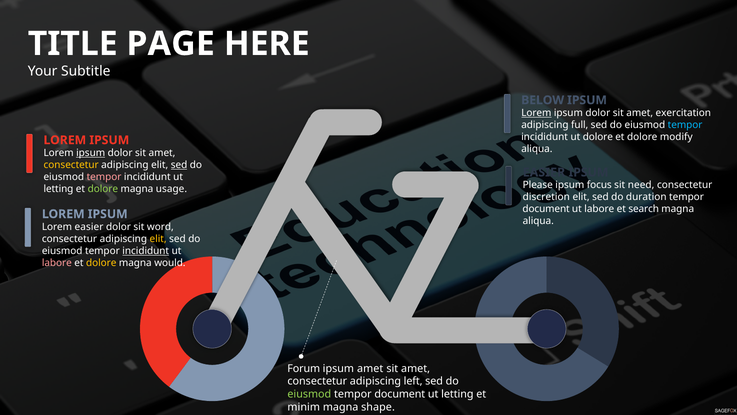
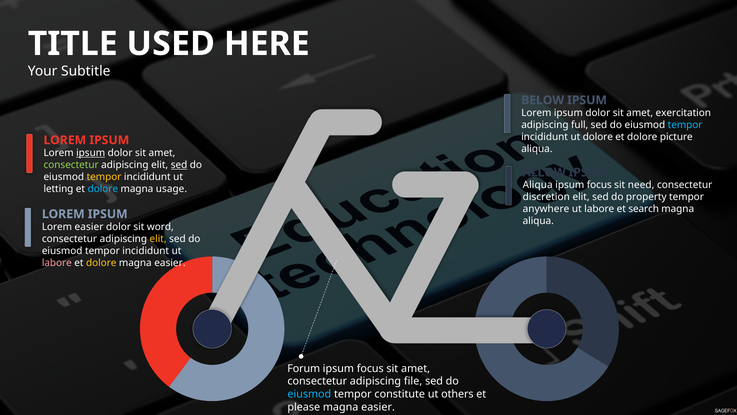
PAGE: PAGE -> USED
Lorem at (536, 113) underline: present -> none
modify: modify -> picture
consectetur at (71, 165) colour: yellow -> light green
EASIER at (544, 172): EASIER -> ALLOW
tempor at (104, 177) colour: pink -> yellow
Please at (538, 185): Please -> Aliqua
dolore at (103, 189) colour: light green -> light blue
duration: duration -> property
document at (546, 209): document -> anywhere
incididunt at (146, 251) underline: present -> none
would at (170, 263): would -> easier
amet at (370, 368): amet -> focus
left: left -> file
eiusmod at (309, 394) colour: light green -> light blue
document at (400, 394): document -> constitute
letting at (457, 394): letting -> others
minim: minim -> please
shape at (378, 407): shape -> easier
